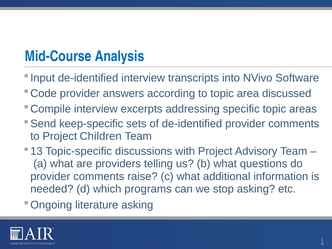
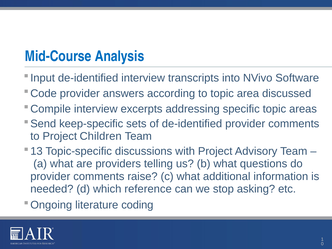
programs: programs -> reference
literature asking: asking -> coding
